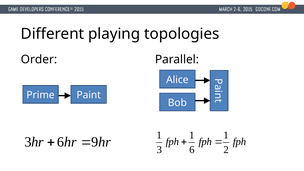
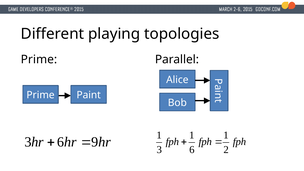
Order at (39, 59): Order -> Prime
